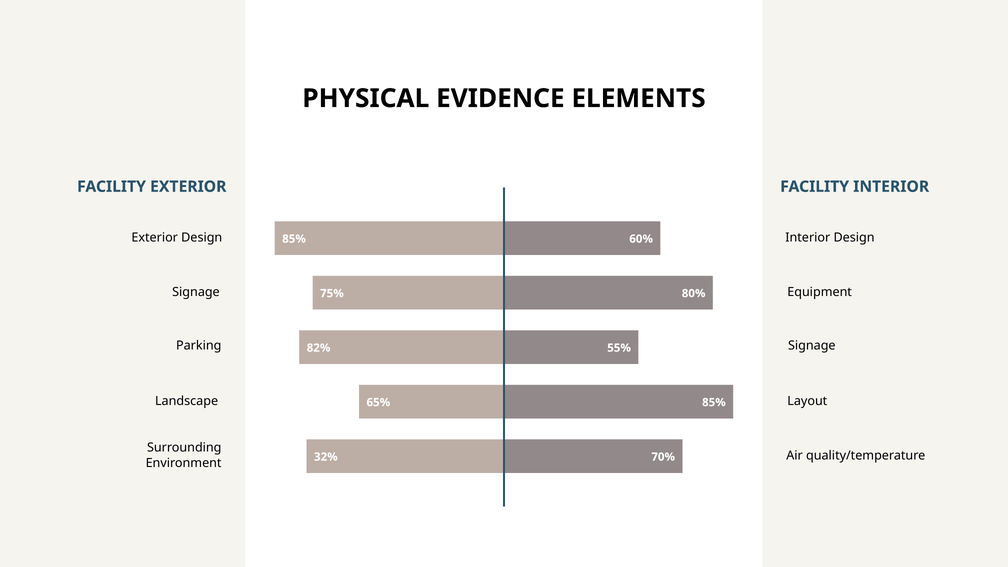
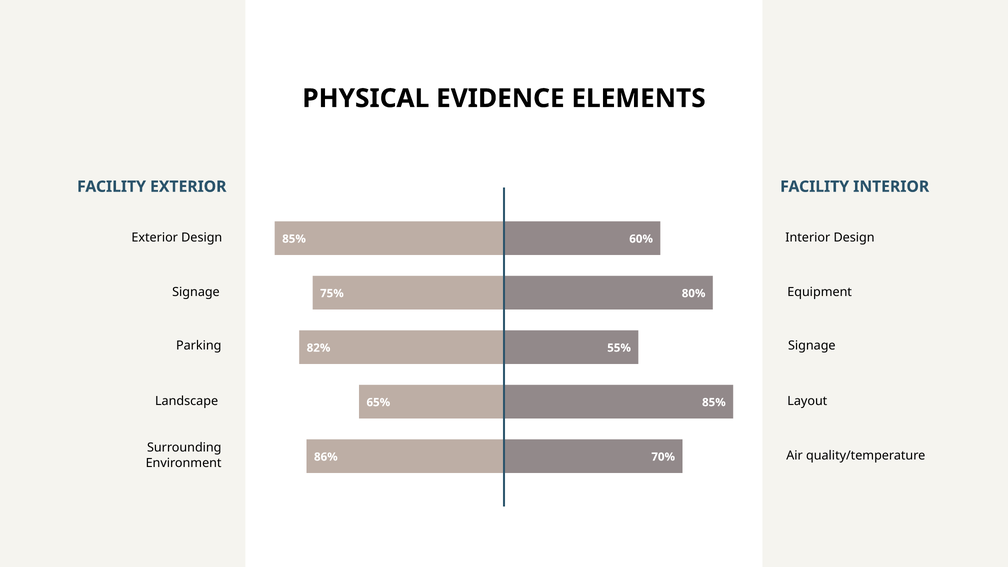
32%: 32% -> 86%
